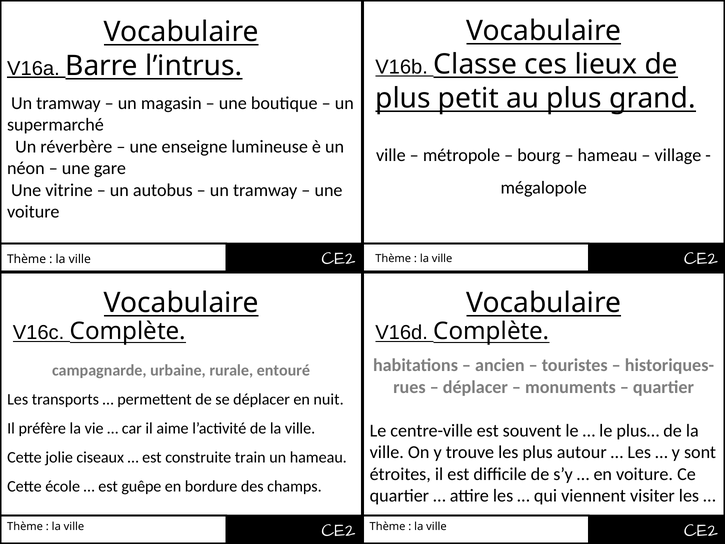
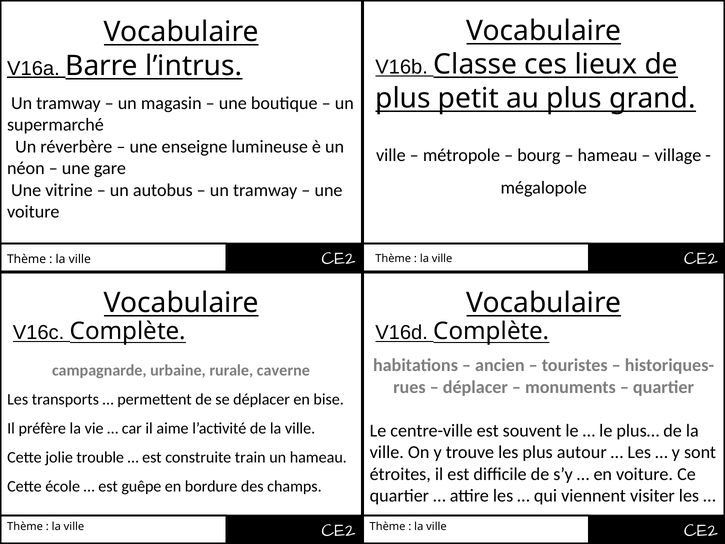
entouré: entouré -> caverne
nuit: nuit -> bise
ciseaux: ciseaux -> trouble
